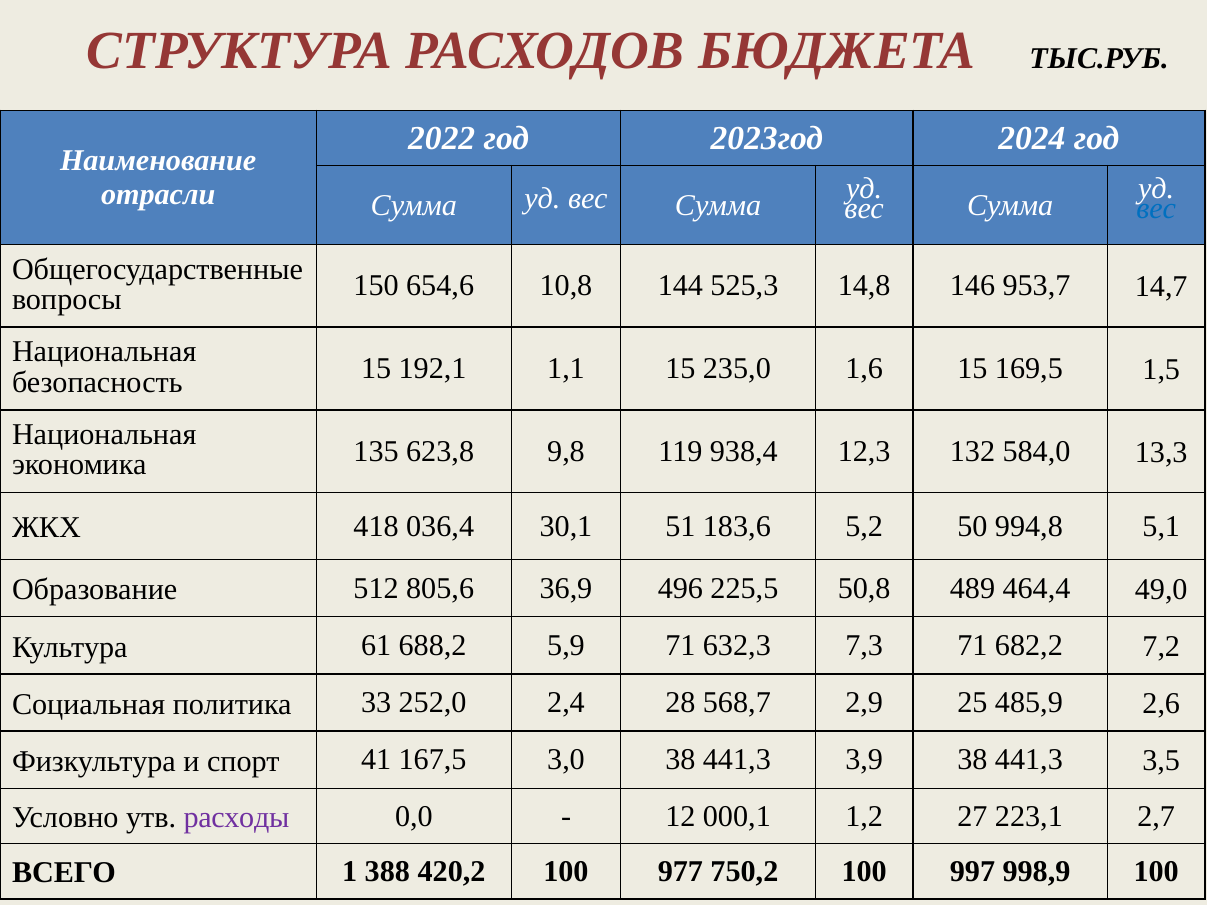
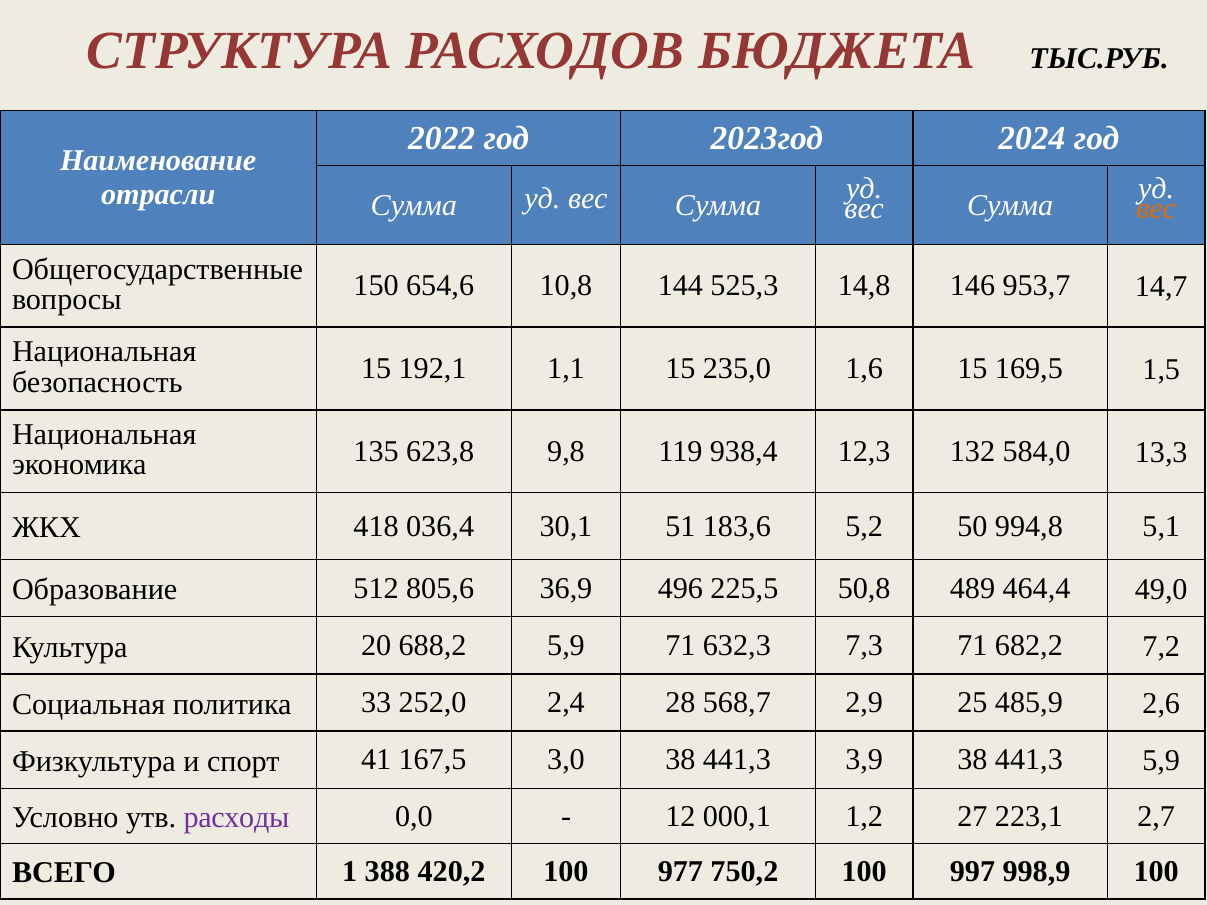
вес at (1156, 209) colour: blue -> orange
61: 61 -> 20
441,3 3,5: 3,5 -> 5,9
